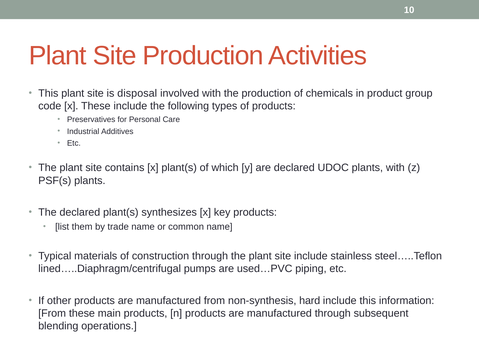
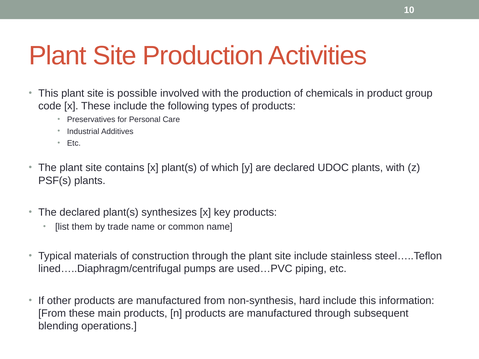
disposal: disposal -> possible
